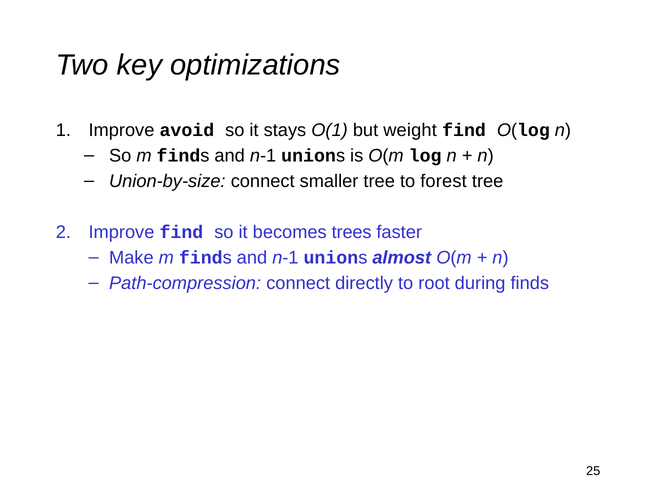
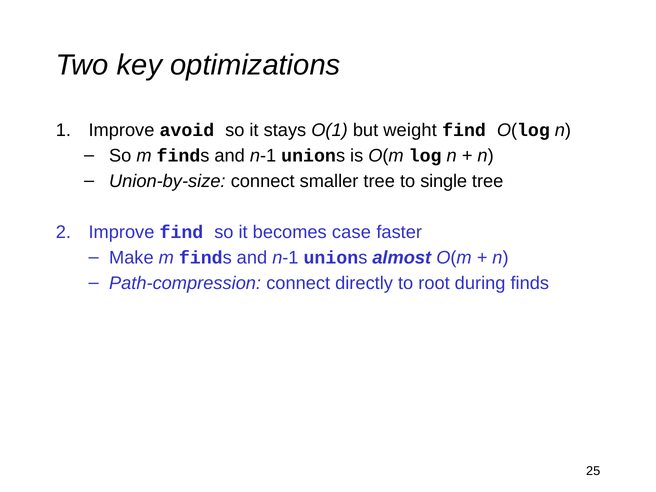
forest: forest -> single
trees: trees -> case
